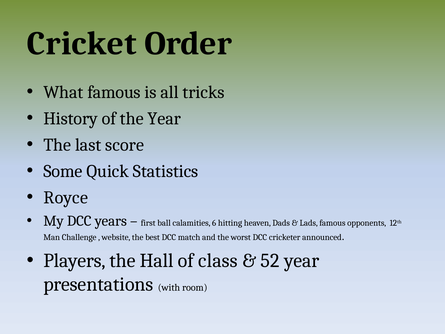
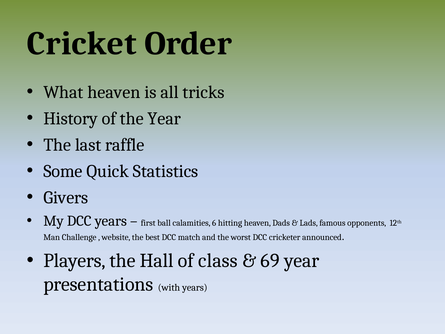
What famous: famous -> heaven
score: score -> raffle
Royce: Royce -> Givers
52: 52 -> 69
with room: room -> years
